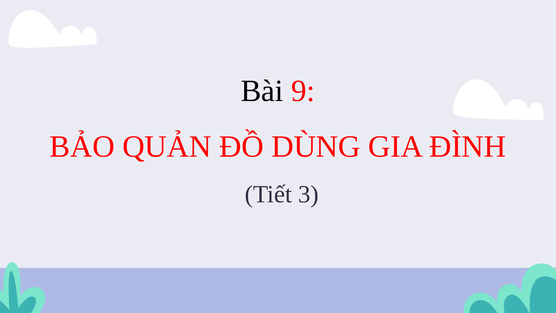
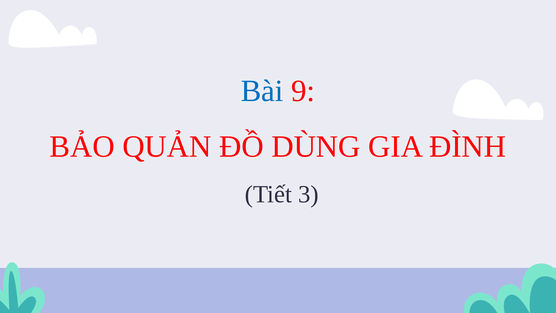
Bài colour: black -> blue
